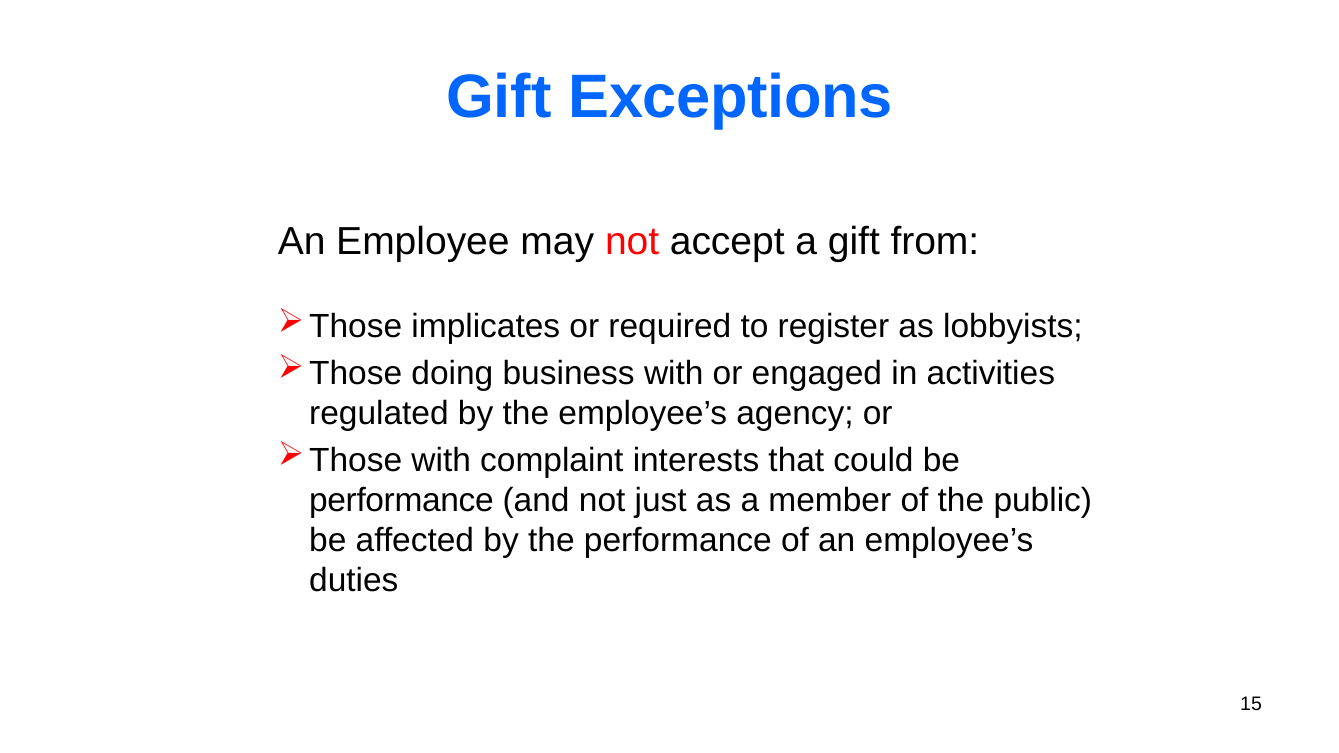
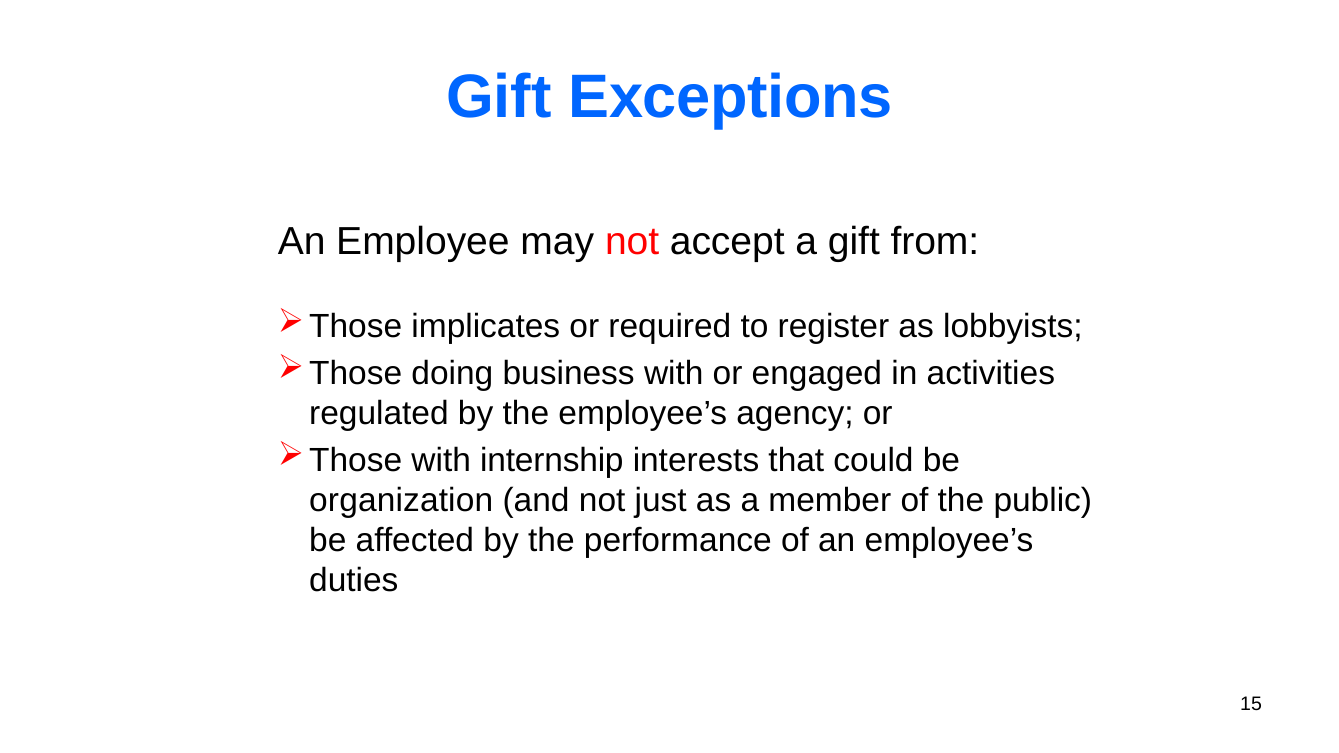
complaint: complaint -> internship
performance at (401, 501): performance -> organization
